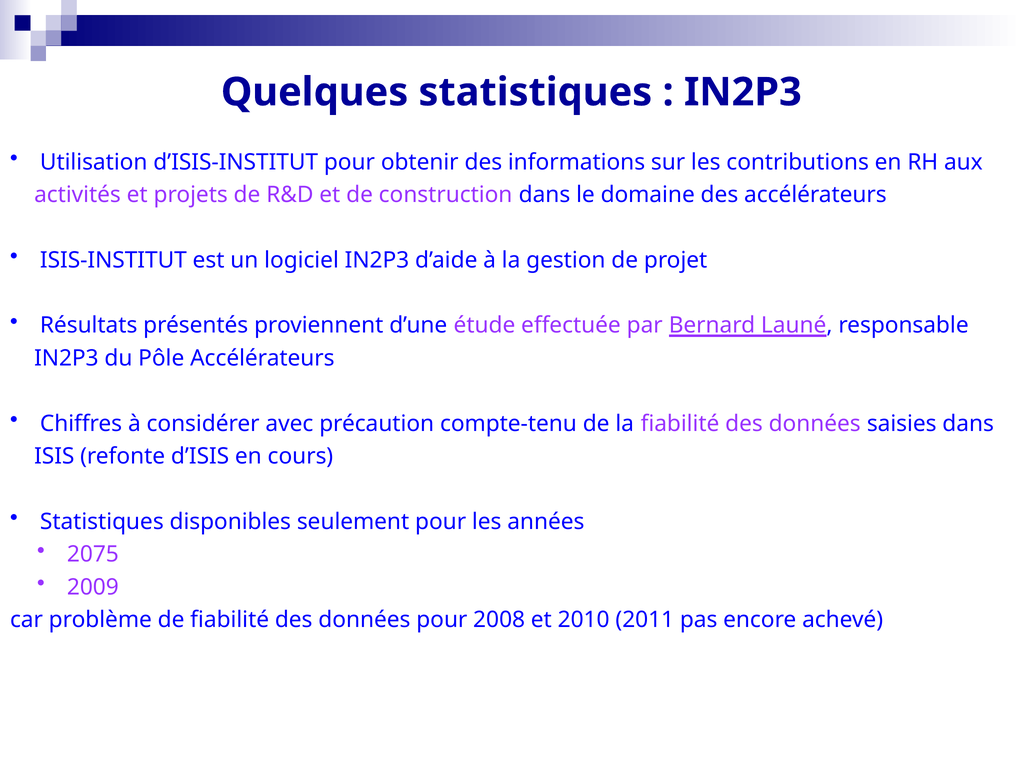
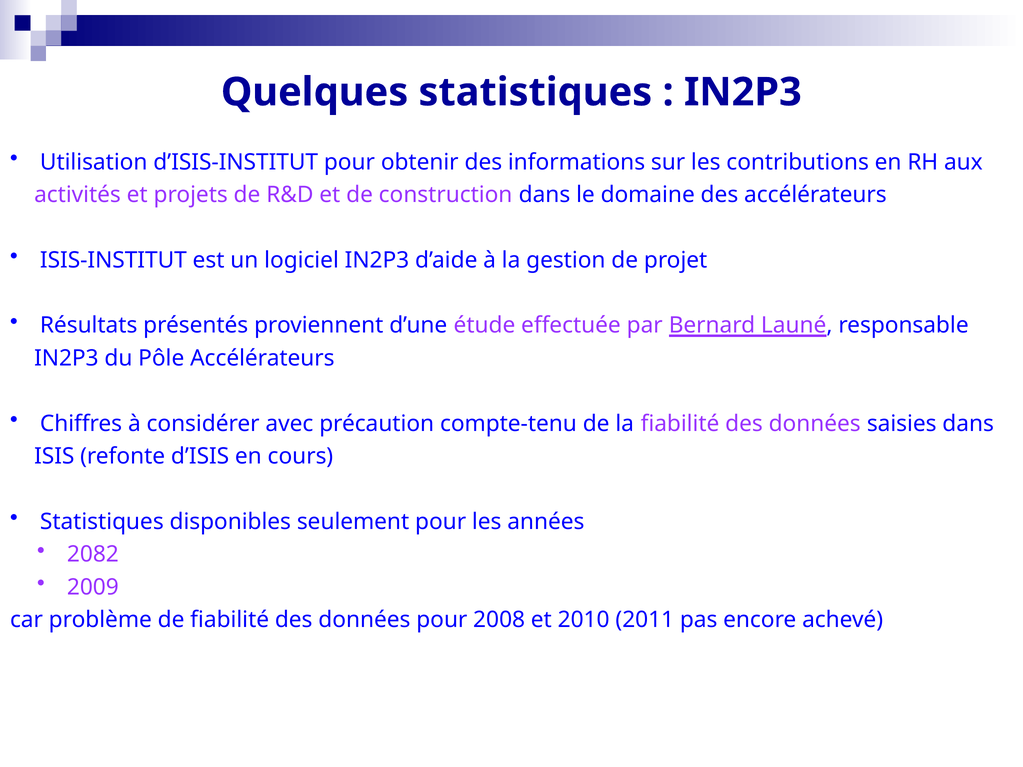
2075: 2075 -> 2082
